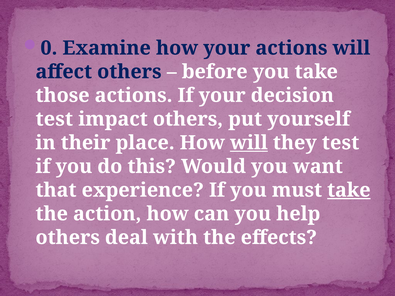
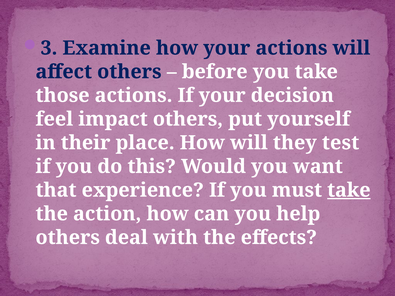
0: 0 -> 3
test at (54, 119): test -> feel
will at (249, 143) underline: present -> none
